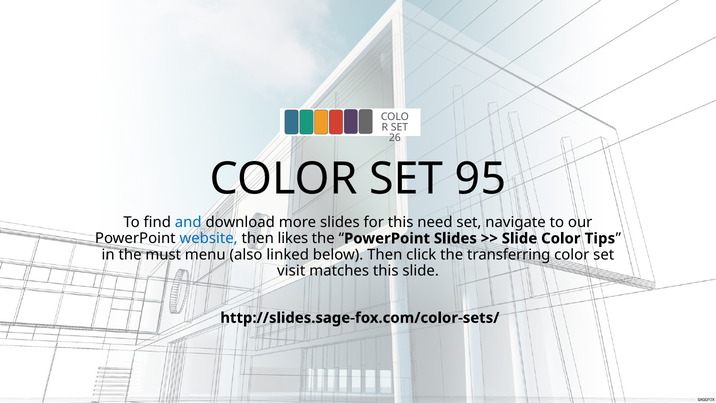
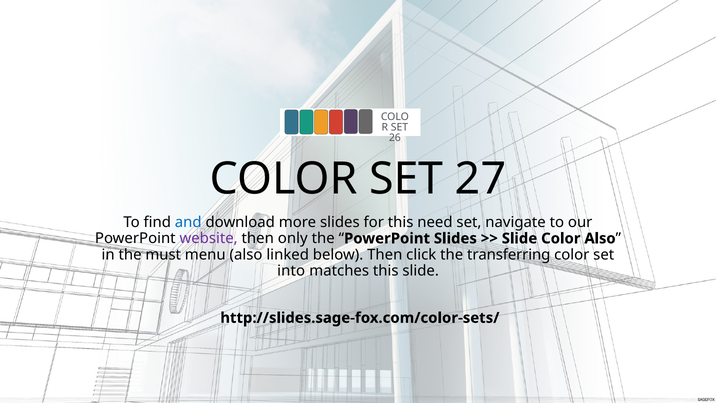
95: 95 -> 27
website colour: blue -> purple
likes: likes -> only
Color Tips: Tips -> Also
visit: visit -> into
